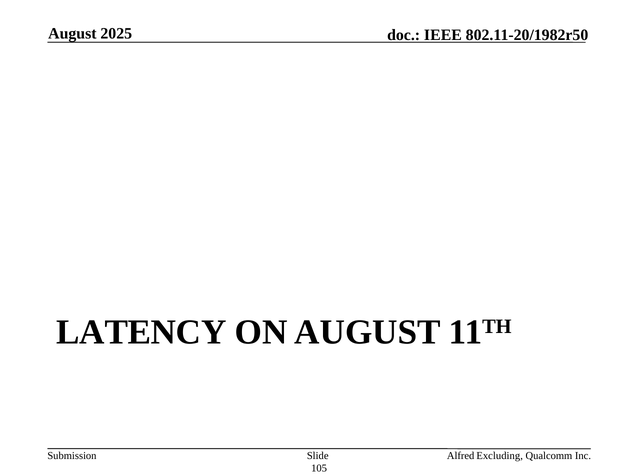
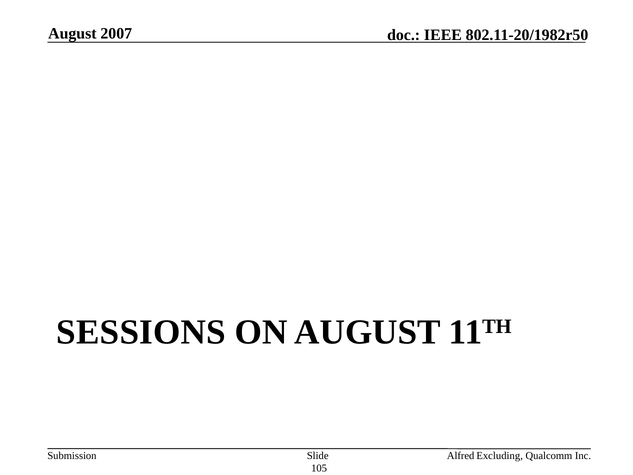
2025: 2025 -> 2007
LATENCY: LATENCY -> SESSIONS
